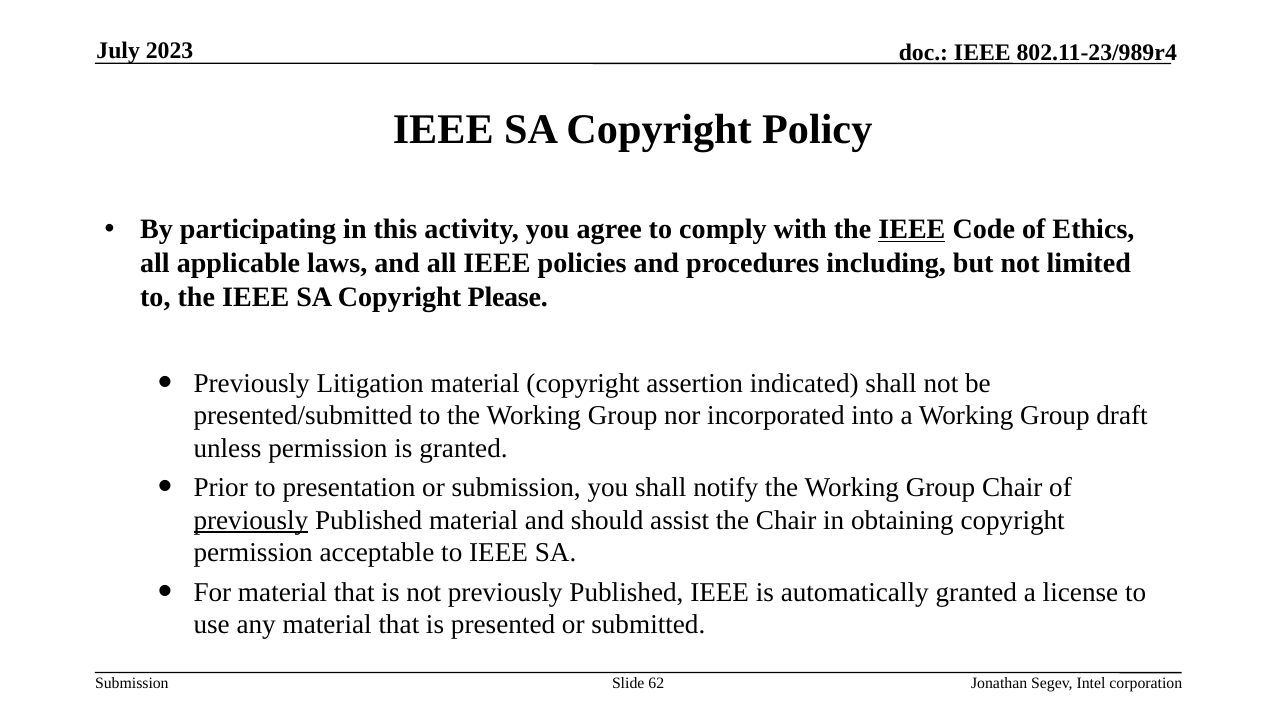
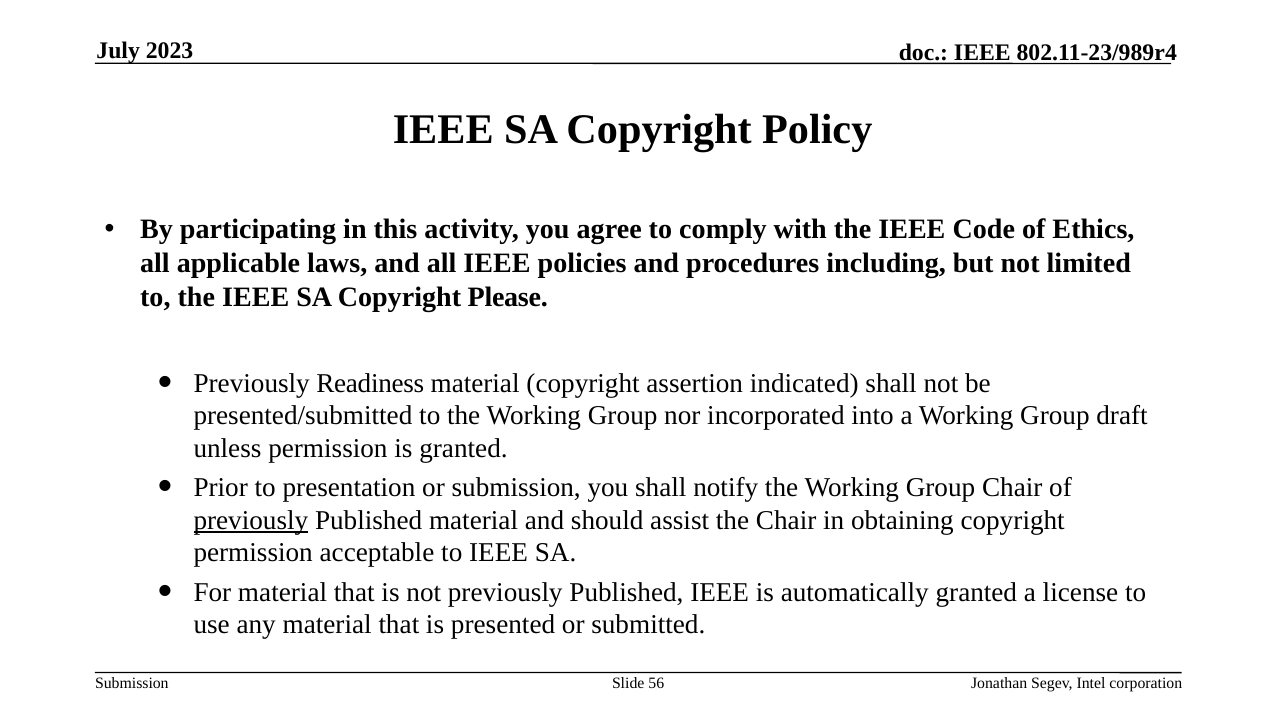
IEEE at (912, 229) underline: present -> none
Litigation: Litigation -> Readiness
62: 62 -> 56
